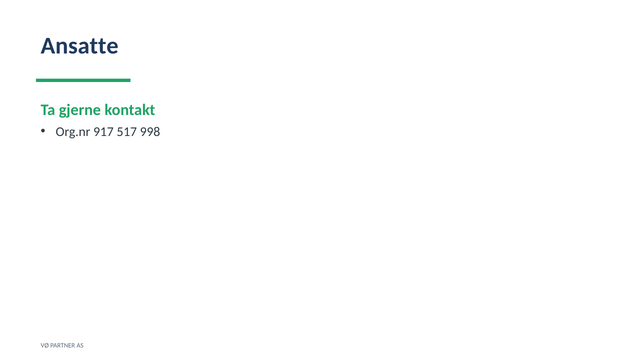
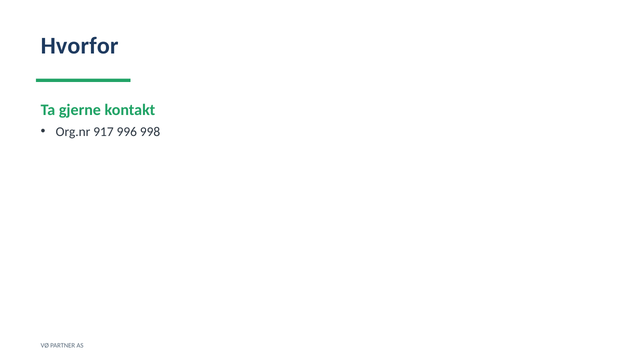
Ansatte: Ansatte -> Hvorfor
517: 517 -> 996
